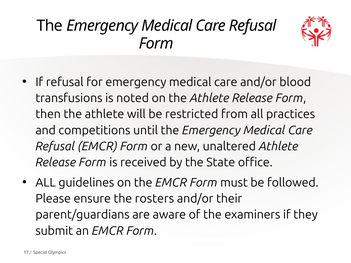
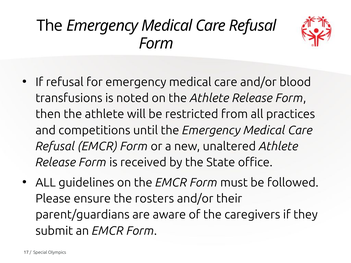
examiners: examiners -> caregivers
